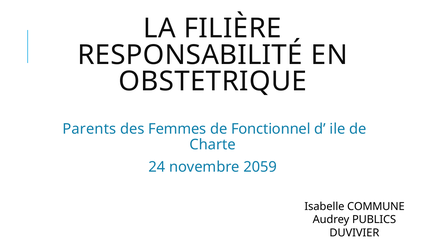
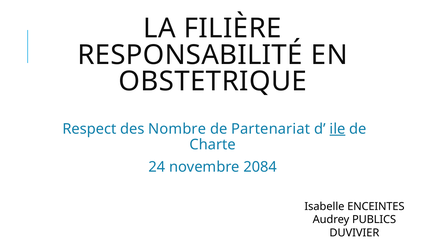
Parents: Parents -> Respect
Femmes: Femmes -> Nombre
Fonctionnel: Fonctionnel -> Partenariat
ile underline: none -> present
2059: 2059 -> 2084
COMMUNE: COMMUNE -> ENCEINTES
